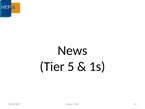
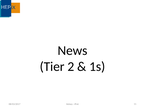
5: 5 -> 2
